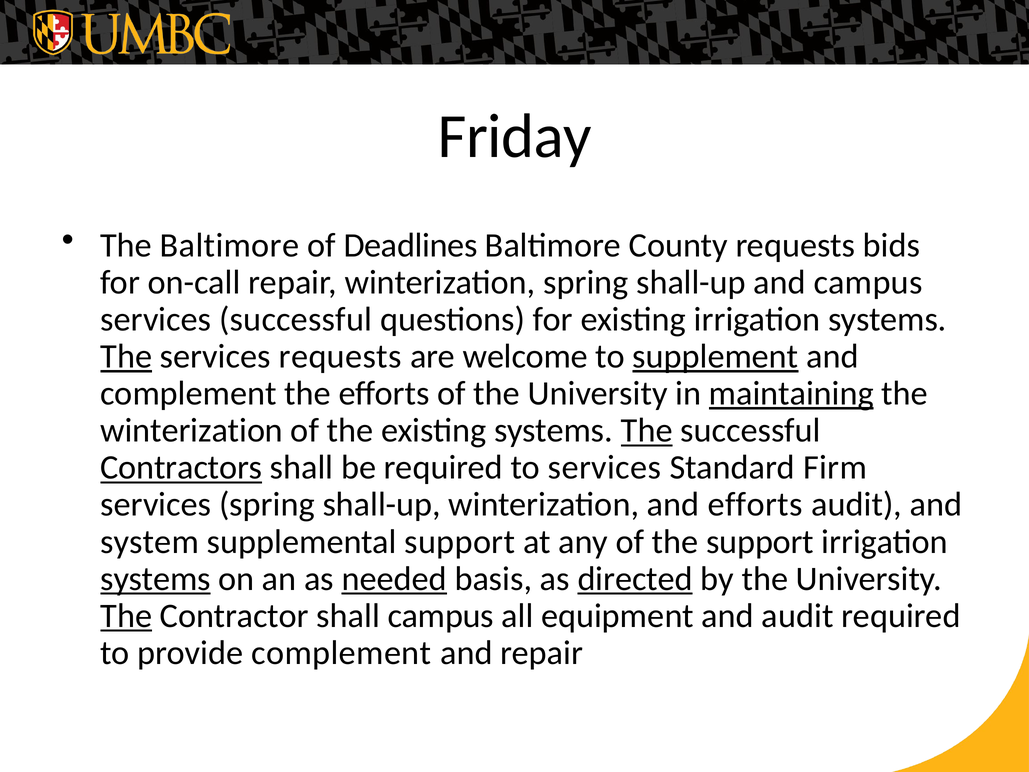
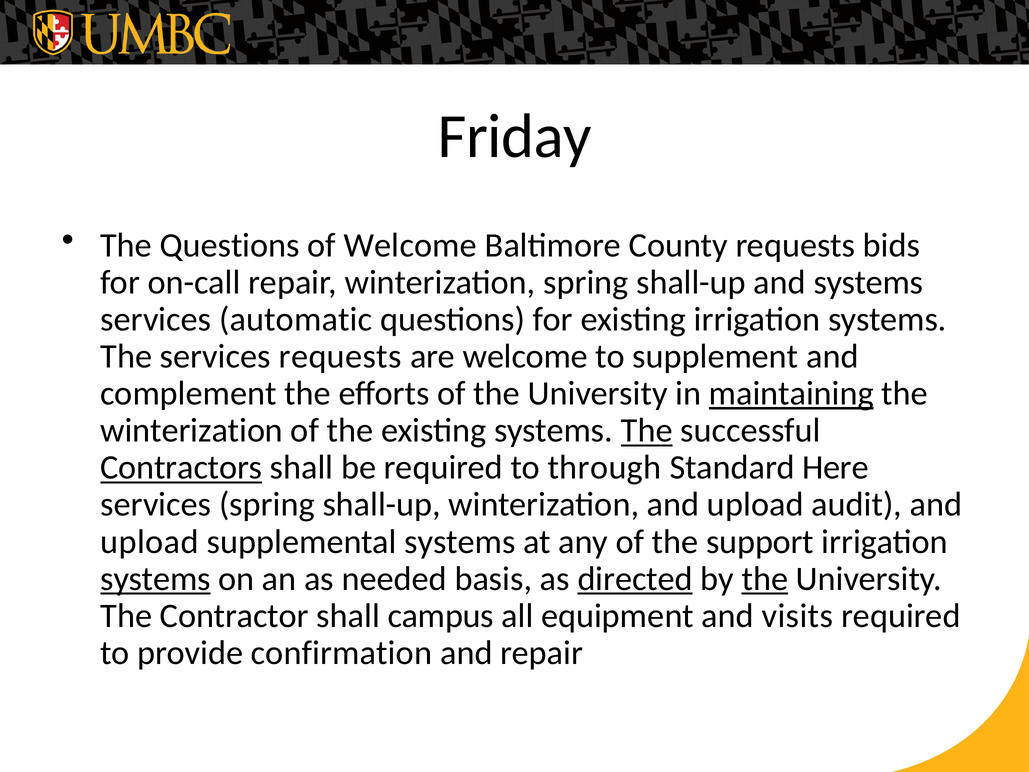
The Baltimore: Baltimore -> Questions
of Deadlines: Deadlines -> Welcome
and campus: campus -> systems
services successful: successful -> automatic
The at (126, 356) underline: present -> none
supplement underline: present -> none
to services: services -> through
Firm: Firm -> Here
winterization and efforts: efforts -> upload
system at (150, 542): system -> upload
supplemental support: support -> systems
needed underline: present -> none
the at (765, 579) underline: none -> present
The at (126, 616) underline: present -> none
and audit: audit -> visits
provide complement: complement -> confirmation
